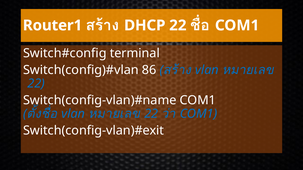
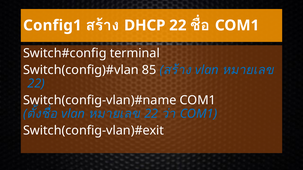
Router1: Router1 -> Config1
86: 86 -> 85
